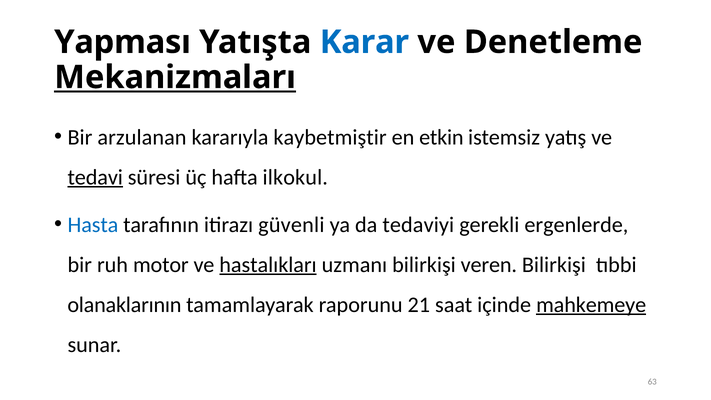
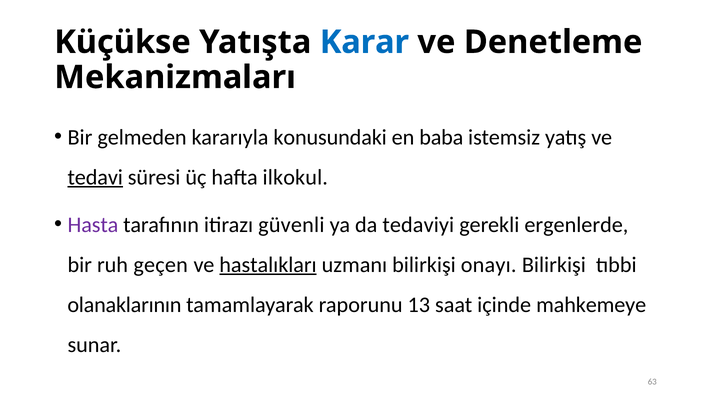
Yapması: Yapması -> Küçükse
Mekanizmaları underline: present -> none
arzulanan: arzulanan -> gelmeden
kaybetmiştir: kaybetmiştir -> konusundaki
etkin: etkin -> baba
Hasta colour: blue -> purple
motor: motor -> geçen
veren: veren -> onayı
21: 21 -> 13
mahkemeye underline: present -> none
